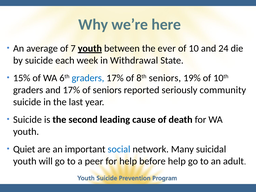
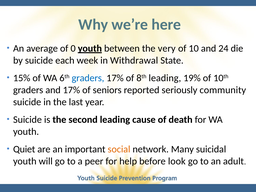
7: 7 -> 0
ever: ever -> very
8th seniors: seniors -> leading
social colour: blue -> orange
before help: help -> look
